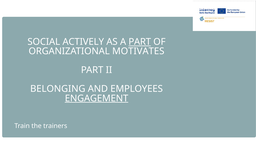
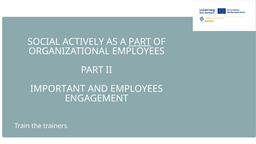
ORGANIZATIONAL MOTIVATES: MOTIVATES -> EMPLOYEES
BELONGING: BELONGING -> IMPORTANT
ENGAGEMENT underline: present -> none
